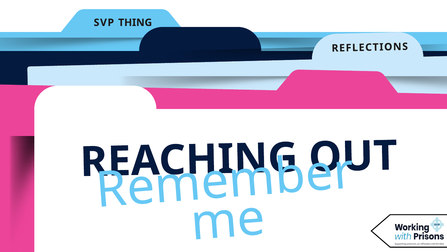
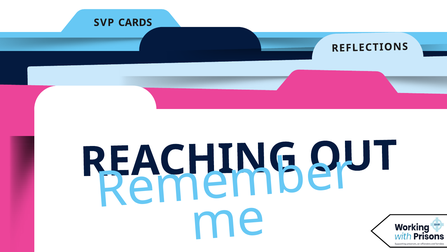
THING: THING -> CARDS
